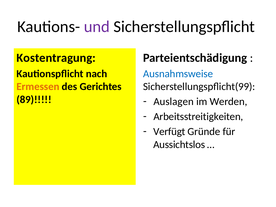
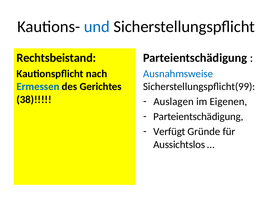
und colour: purple -> blue
Kostentragung: Kostentragung -> Rechtsbeistand
Ermessen colour: orange -> blue
89: 89 -> 38
Werden: Werden -> Eigenen
Arbeitsstreitigkeiten at (198, 117): Arbeitsstreitigkeiten -> Parteientschädigung
